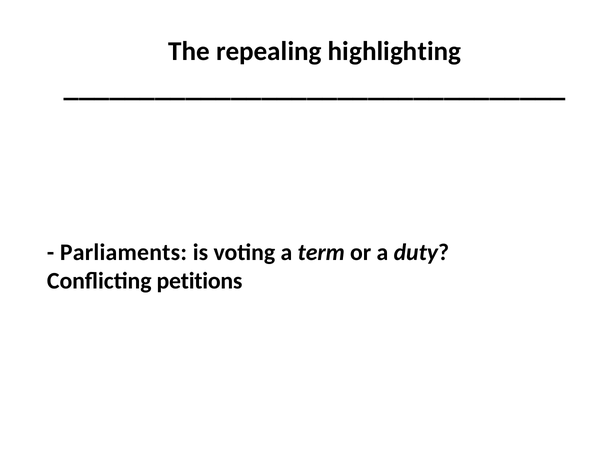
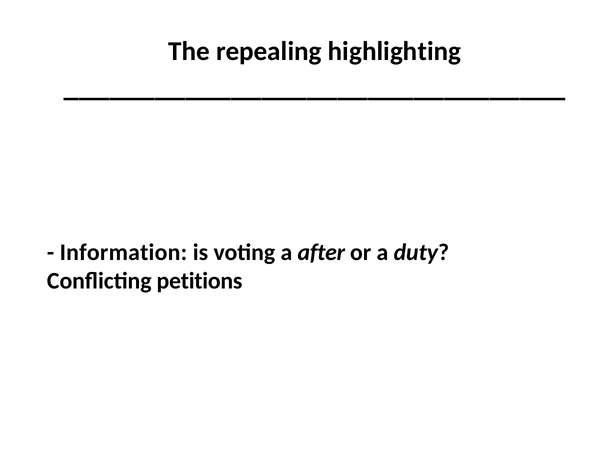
Parliaments: Parliaments -> Information
term: term -> after
